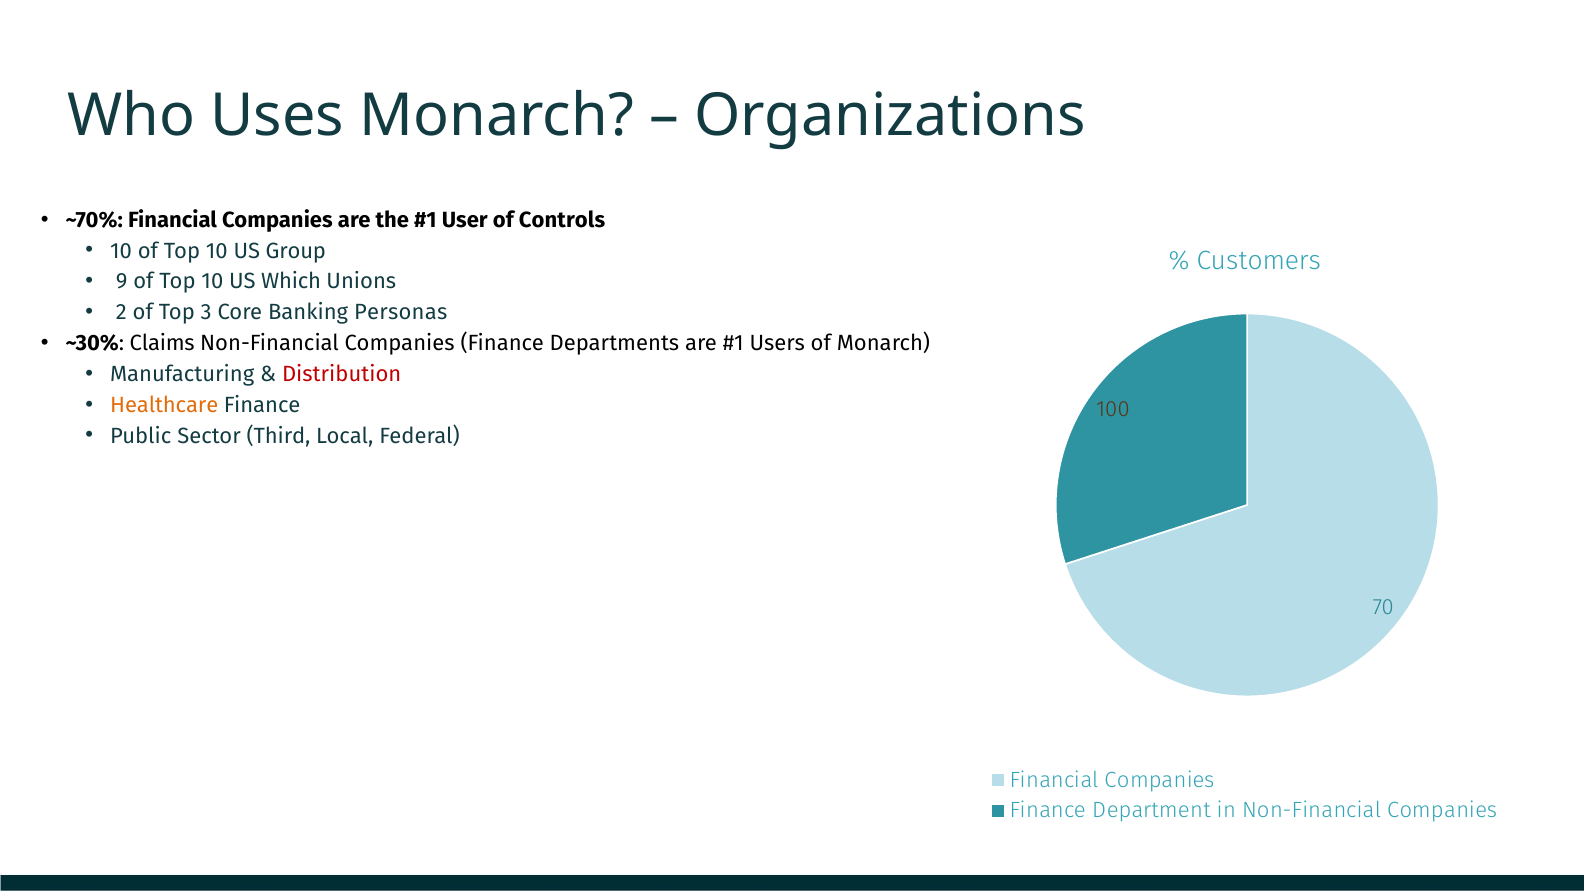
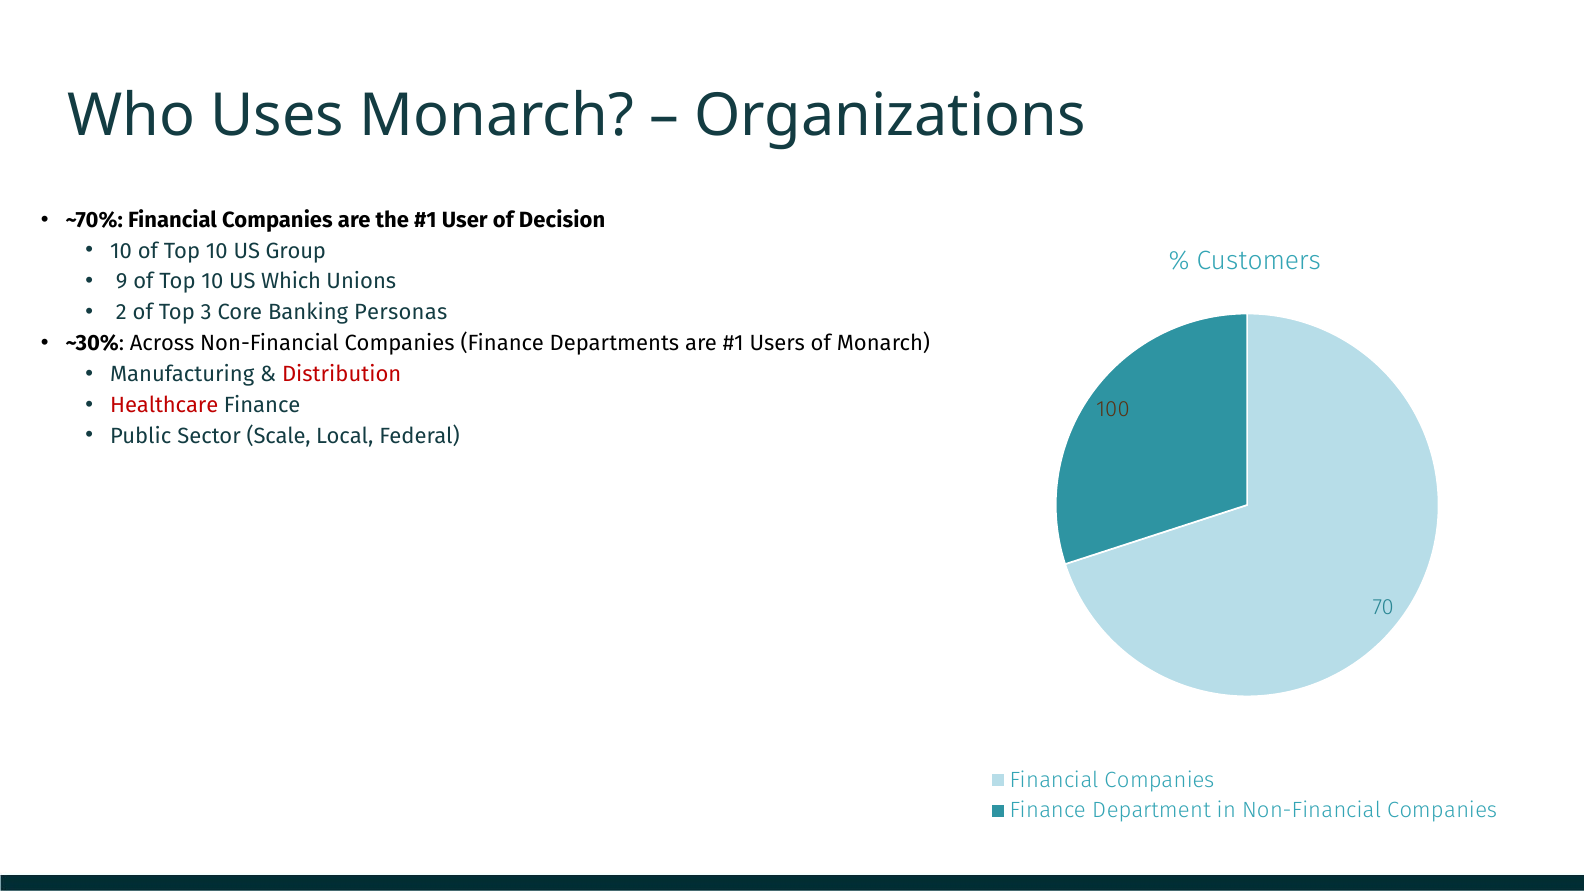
Controls: Controls -> Decision
Claims: Claims -> Across
Healthcare colour: orange -> red
Third: Third -> Scale
